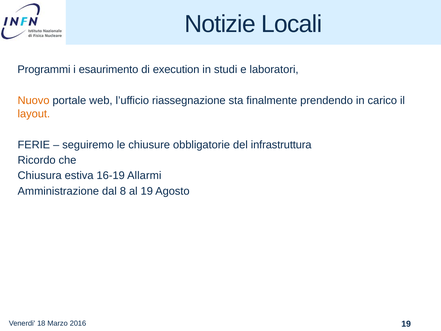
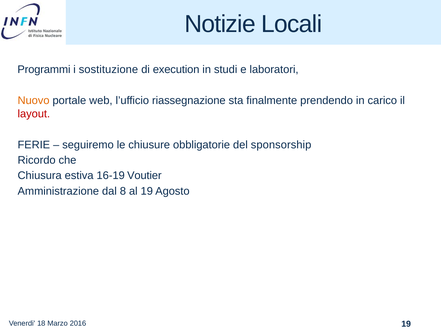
esaurimento: esaurimento -> sostituzione
layout colour: orange -> red
infrastruttura: infrastruttura -> sponsorship
Allarmi: Allarmi -> Voutier
